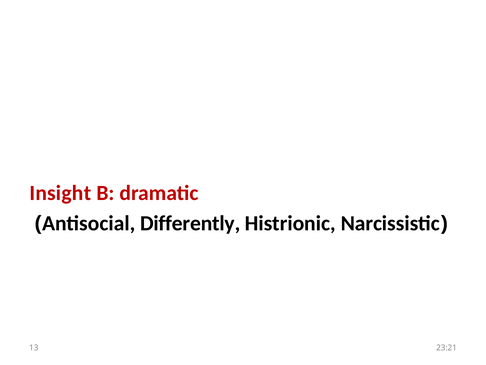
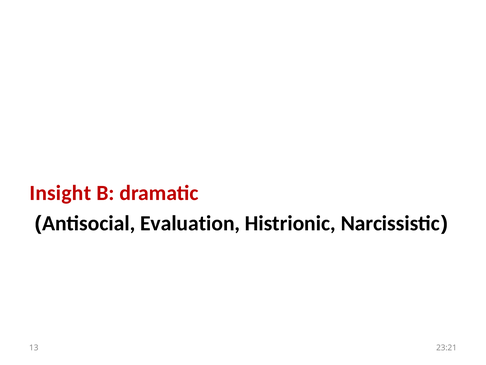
Differently: Differently -> Evaluation
